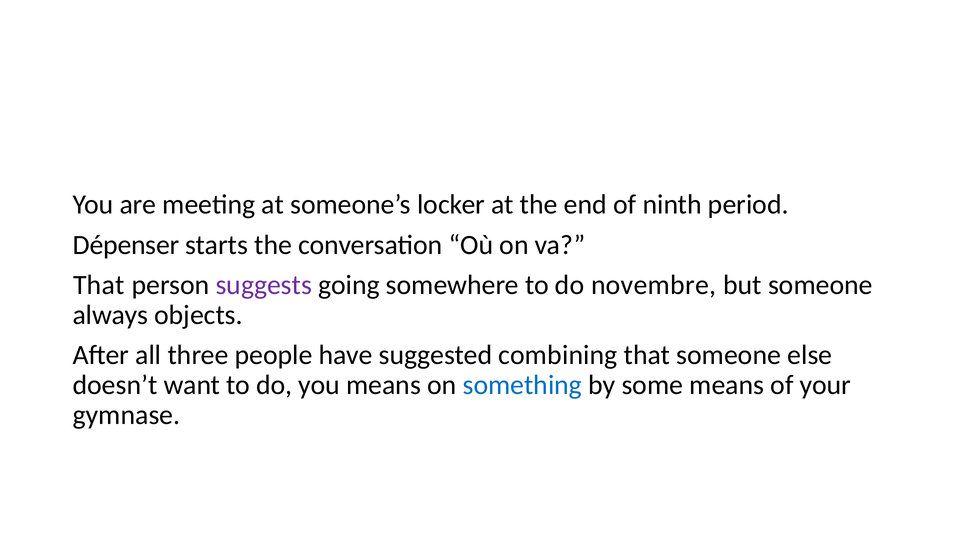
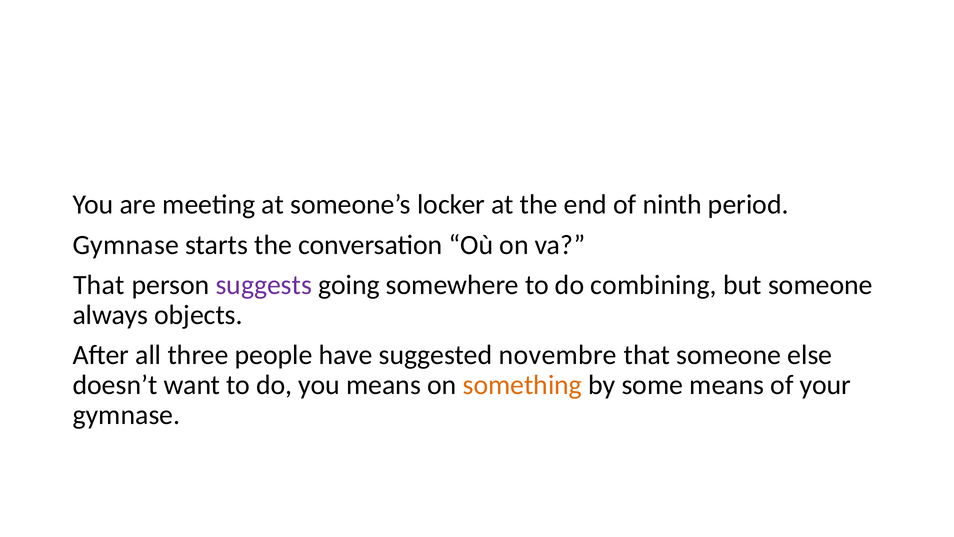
Dépenser at (126, 245): Dépenser -> Gymnase
novembre: novembre -> combining
combining: combining -> novembre
something colour: blue -> orange
